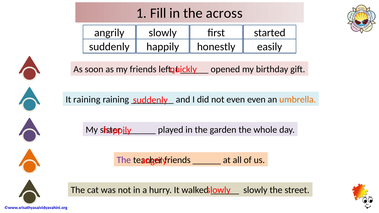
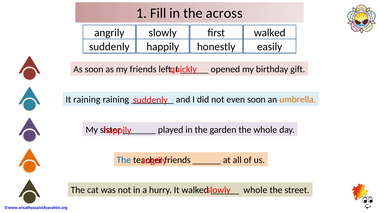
first started: started -> walked
even even: even -> soon
The at (124, 160) colour: purple -> blue
slowly at (255, 190): slowly -> whole
